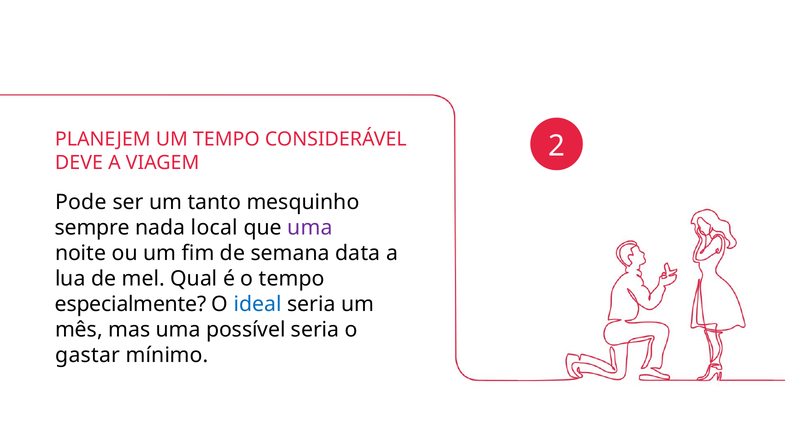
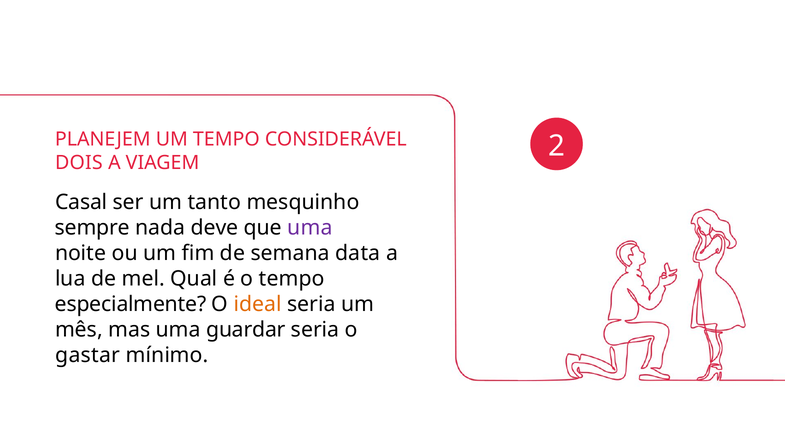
DEVE: DEVE -> DOIS
Pode: Pode -> Casal
local: local -> deve
ideal colour: blue -> orange
possível: possível -> guardar
